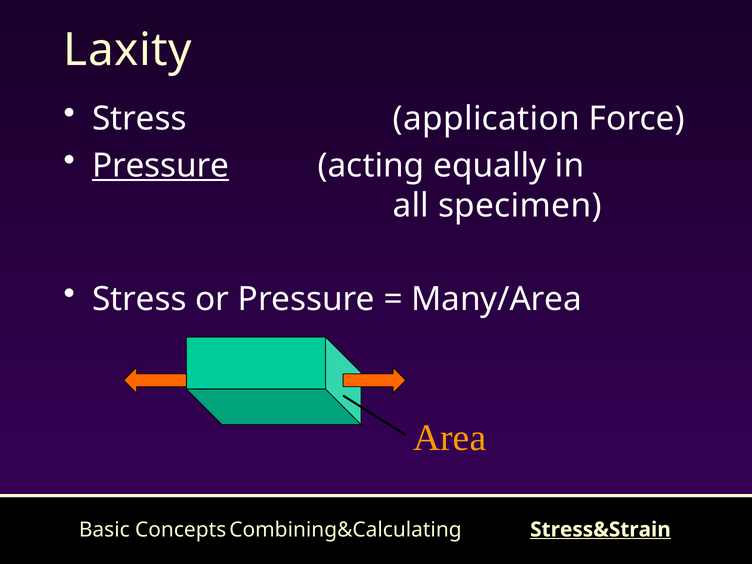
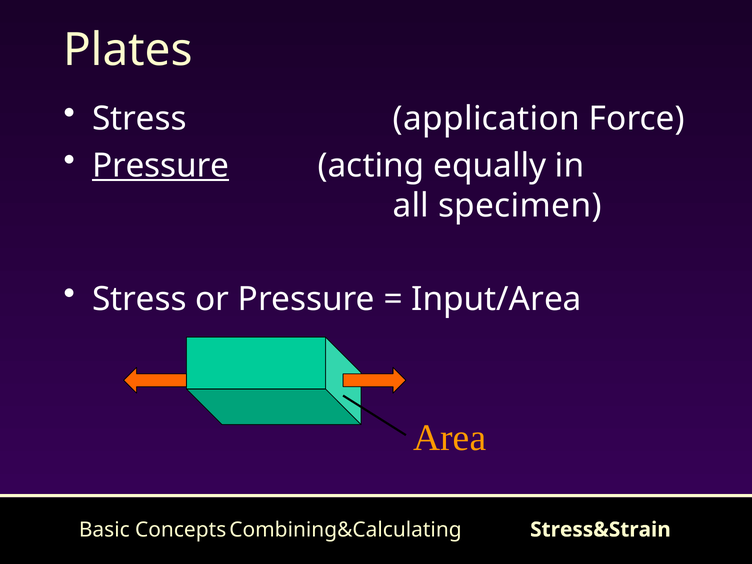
Laxity: Laxity -> Plates
Many/Area: Many/Area -> Input/Area
Stress&Strain underline: present -> none
